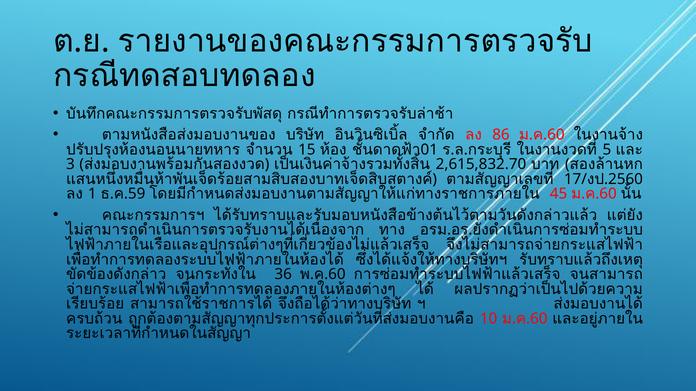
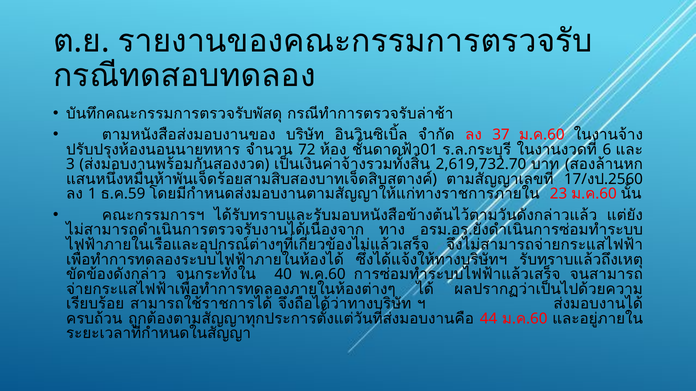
86: 86 -> 37
15: 15 -> 72
5: 5 -> 6
2,615,832.70: 2,615,832.70 -> 2,619,732.70
45: 45 -> 23
36: 36 -> 40
10: 10 -> 44
